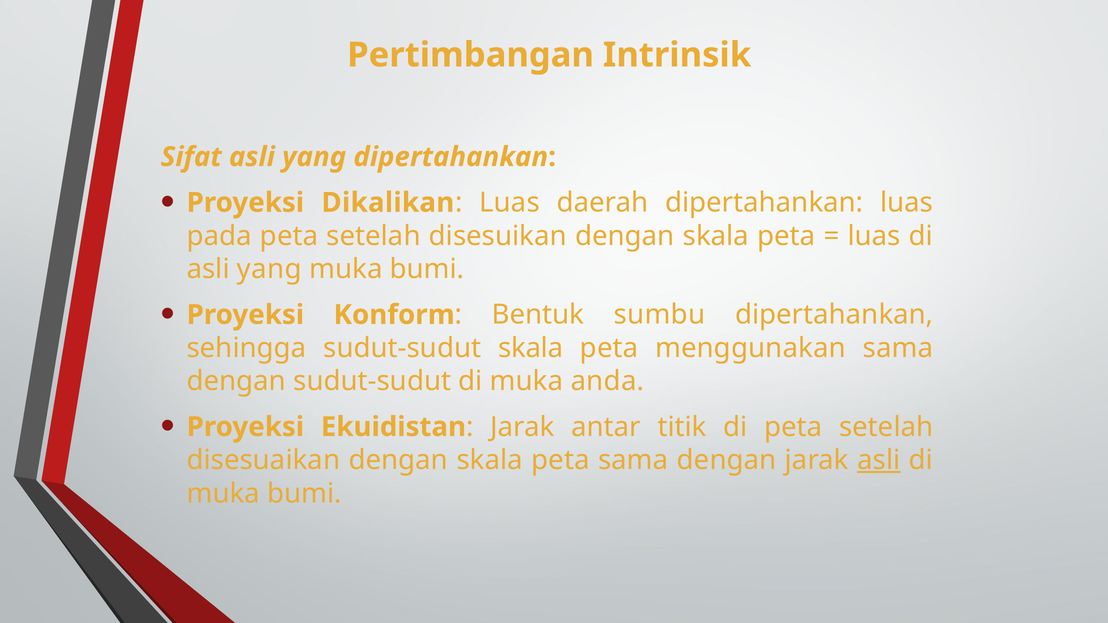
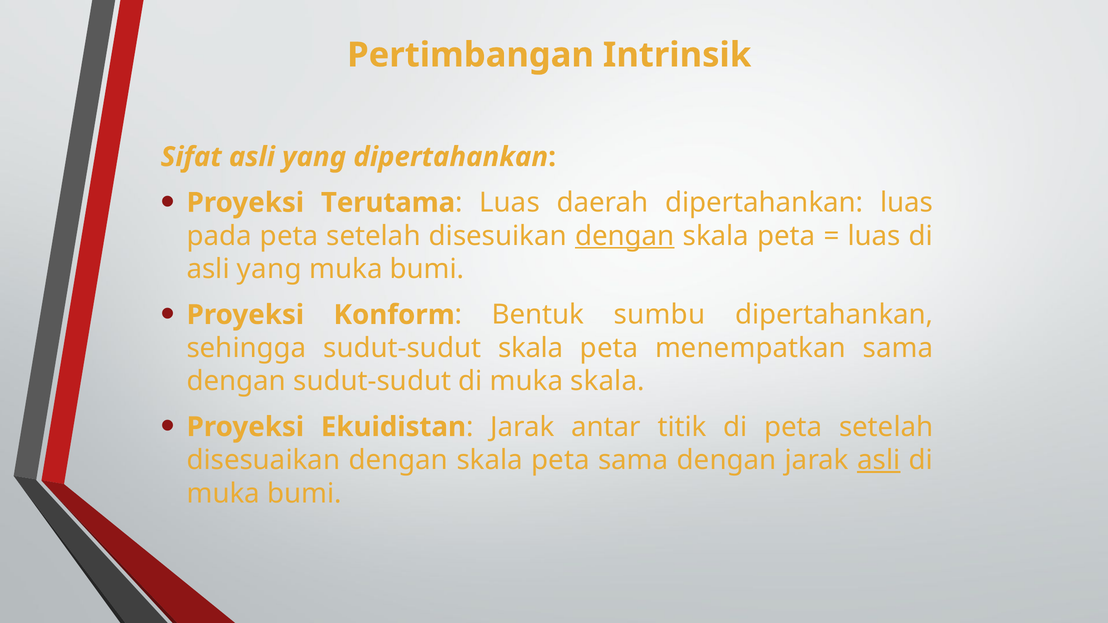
Dikalikan: Dikalikan -> Terutama
dengan at (625, 236) underline: none -> present
menggunakan: menggunakan -> menempatkan
muka anda: anda -> skala
